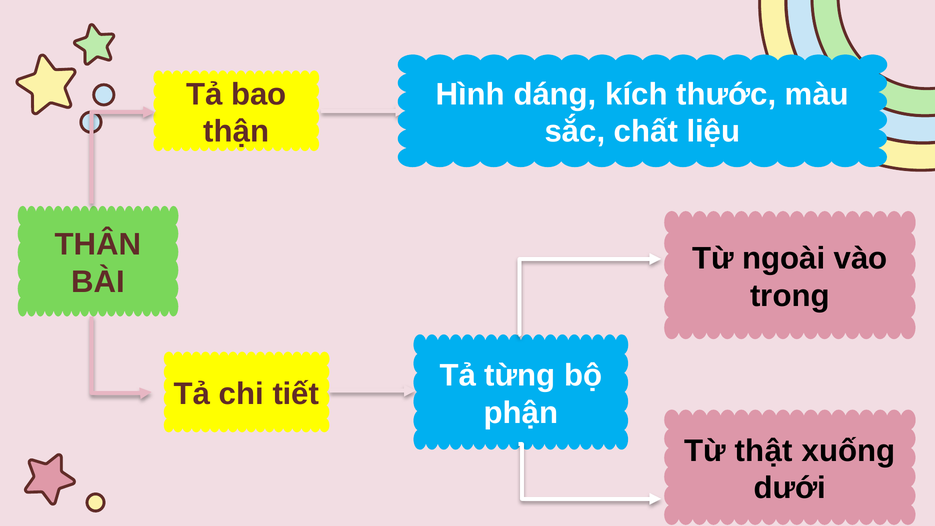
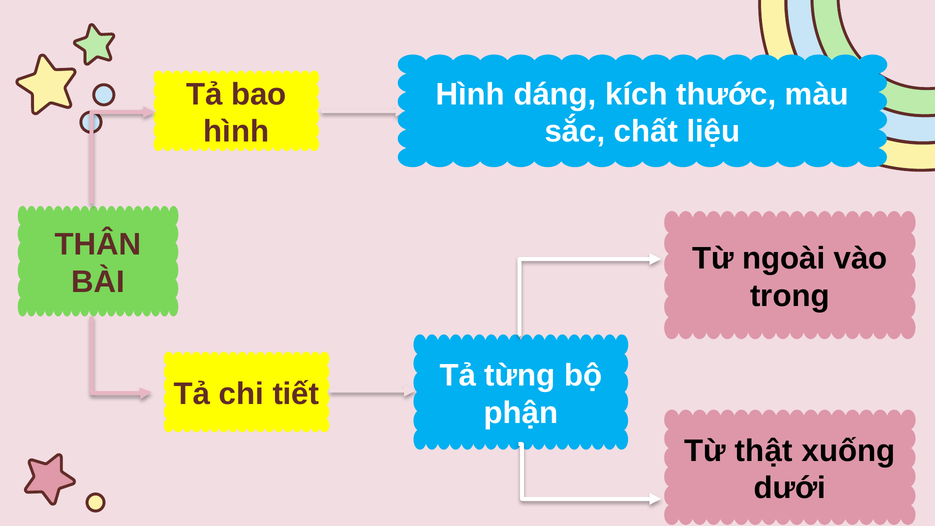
thận at (236, 132): thận -> hình
